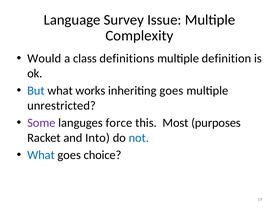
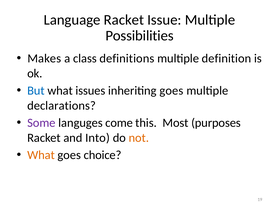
Language Survey: Survey -> Racket
Complexity: Complexity -> Possibilities
Would: Would -> Makes
works: works -> issues
unrestricted: unrestricted -> declarations
force: force -> come
not colour: blue -> orange
What at (41, 155) colour: blue -> orange
